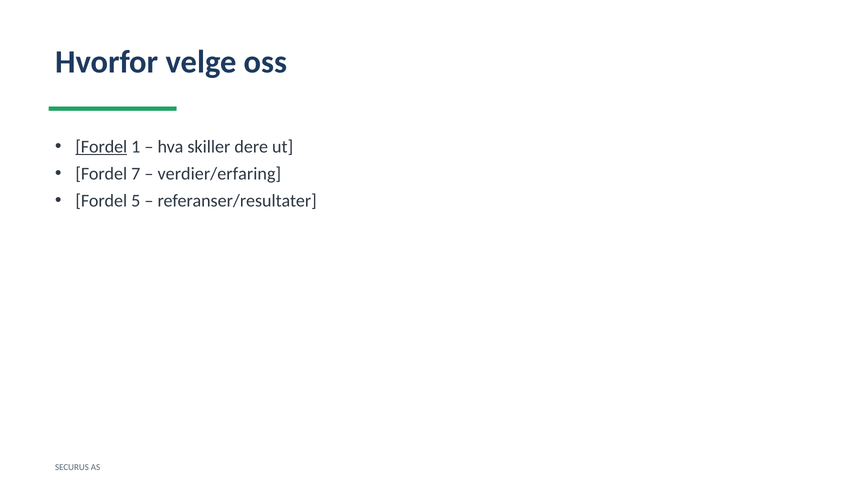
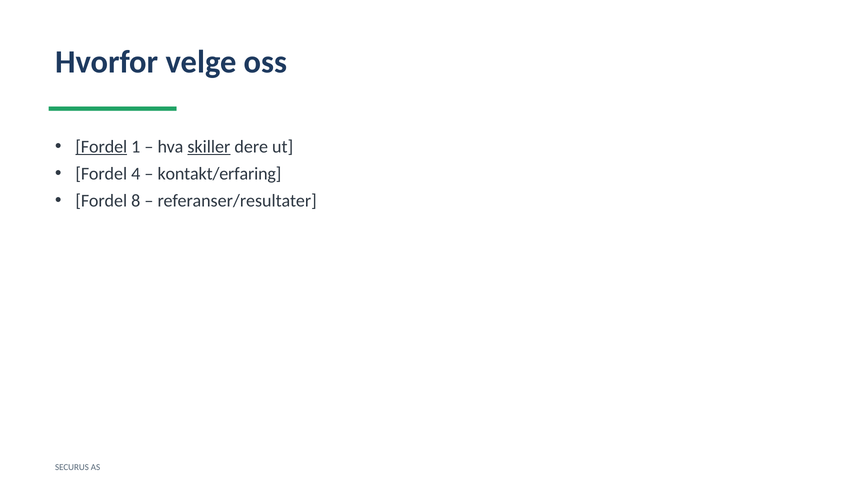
skiller underline: none -> present
7: 7 -> 4
verdier/erfaring: verdier/erfaring -> kontakt/erfaring
5: 5 -> 8
